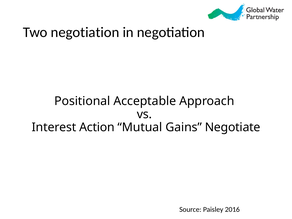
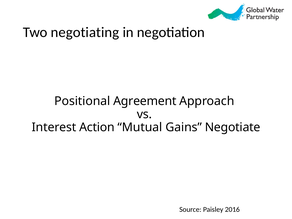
Two negotiation: negotiation -> negotiating
Acceptable: Acceptable -> Agreement
